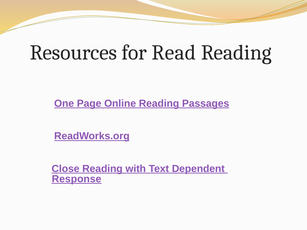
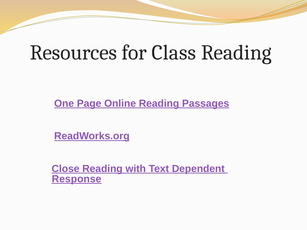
Read: Read -> Class
